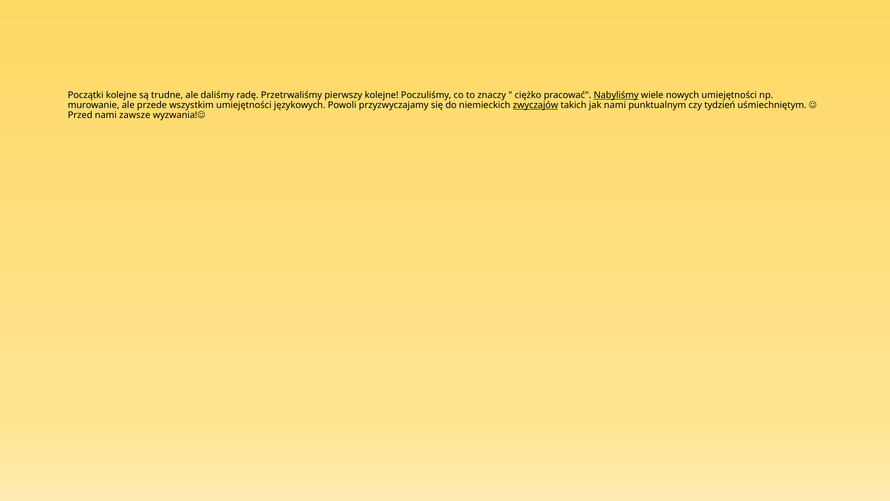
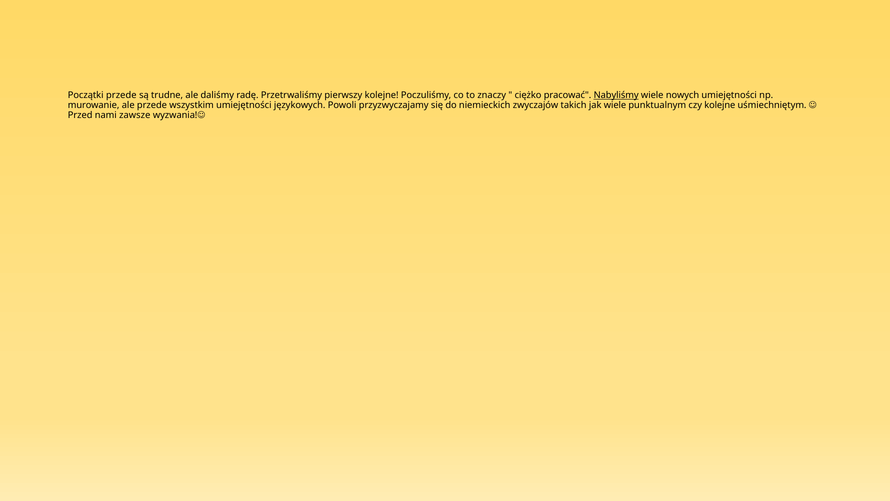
Początki kolejne: kolejne -> przede
zwyczajów underline: present -> none
jak nami: nami -> wiele
czy tydzień: tydzień -> kolejne
